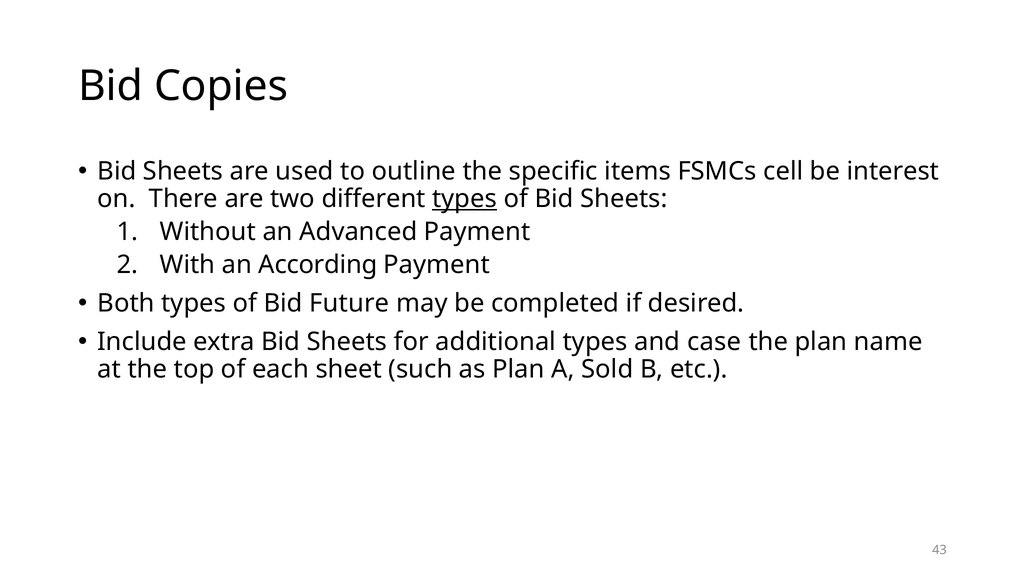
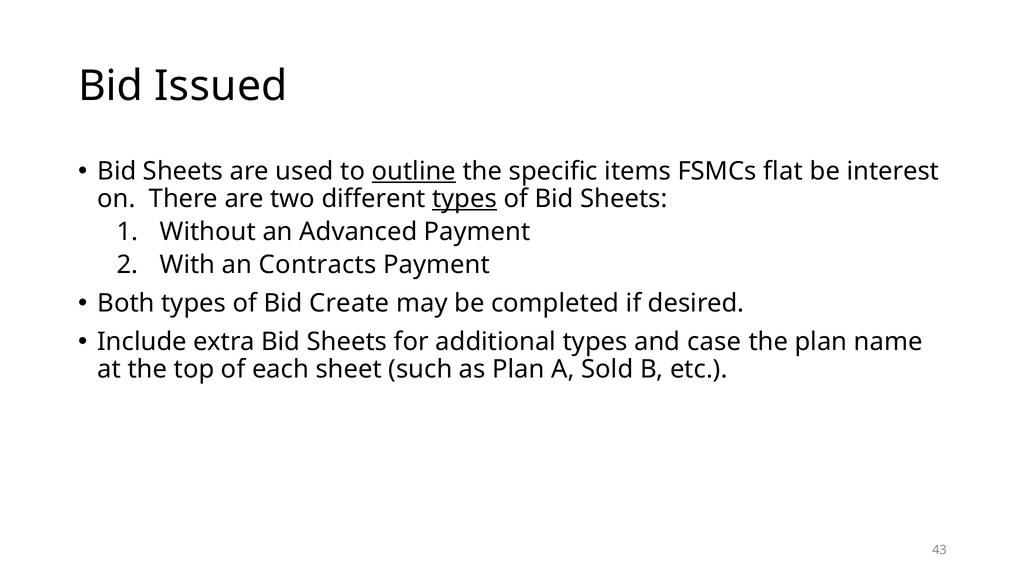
Copies: Copies -> Issued
outline underline: none -> present
cell: cell -> flat
According: According -> Contracts
Future: Future -> Create
